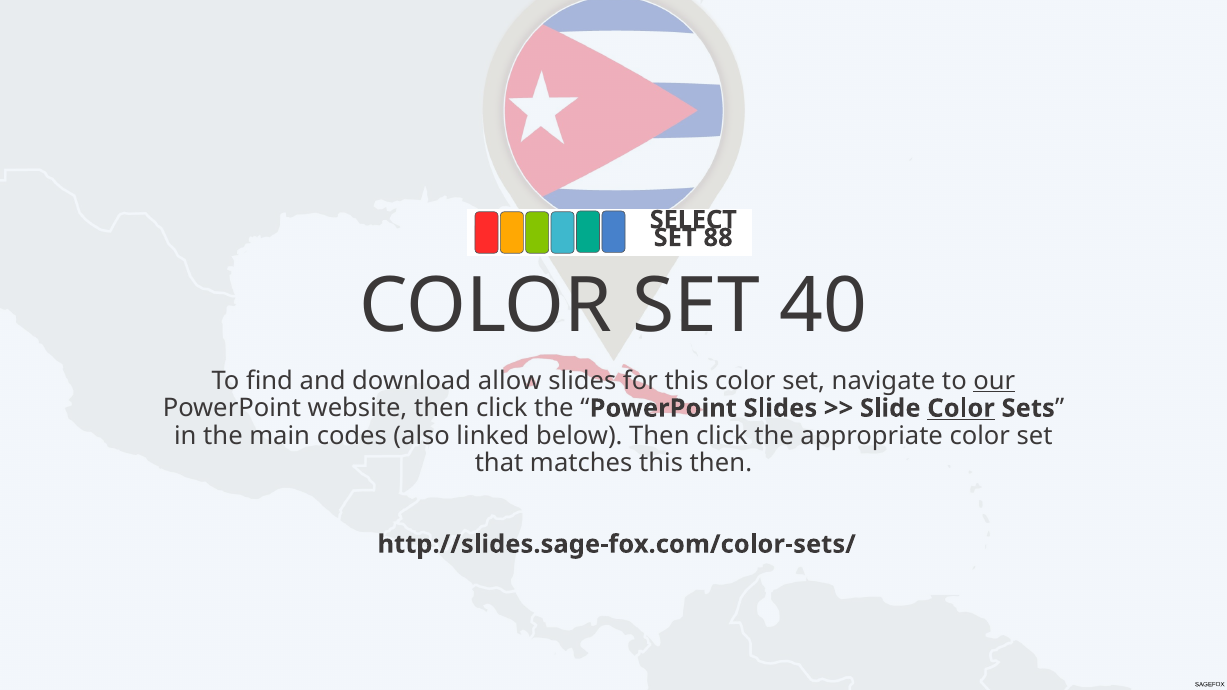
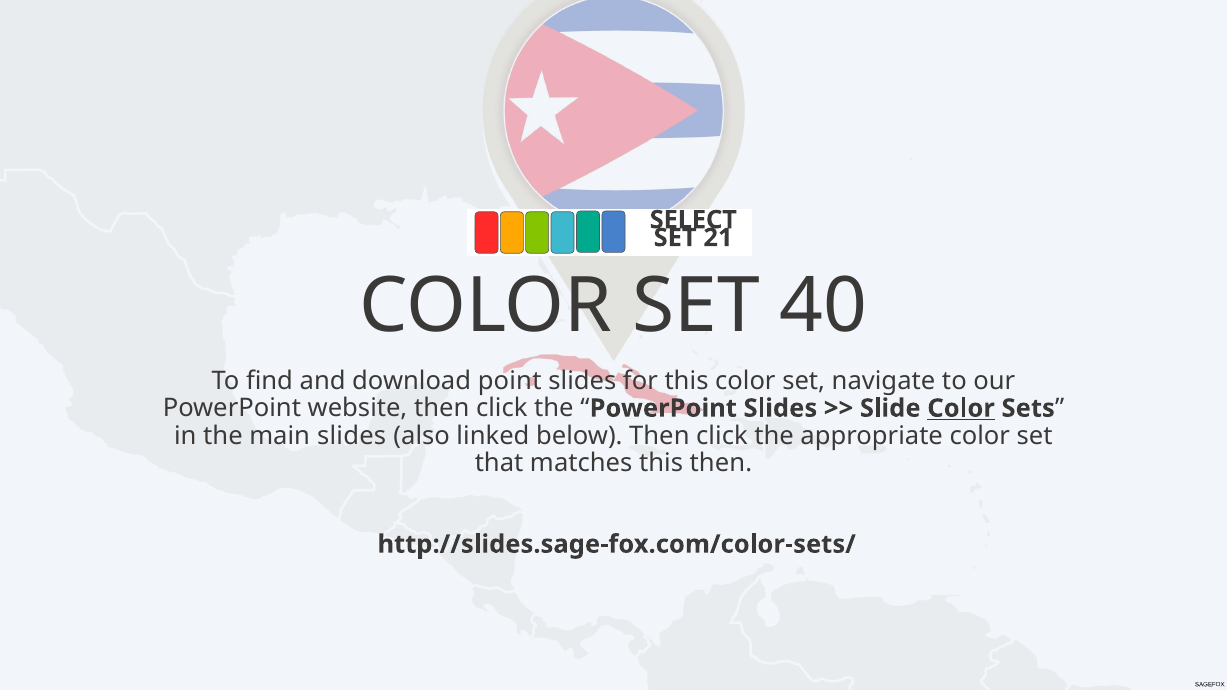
88: 88 -> 21
allow: allow -> point
our underline: present -> none
main codes: codes -> slides
